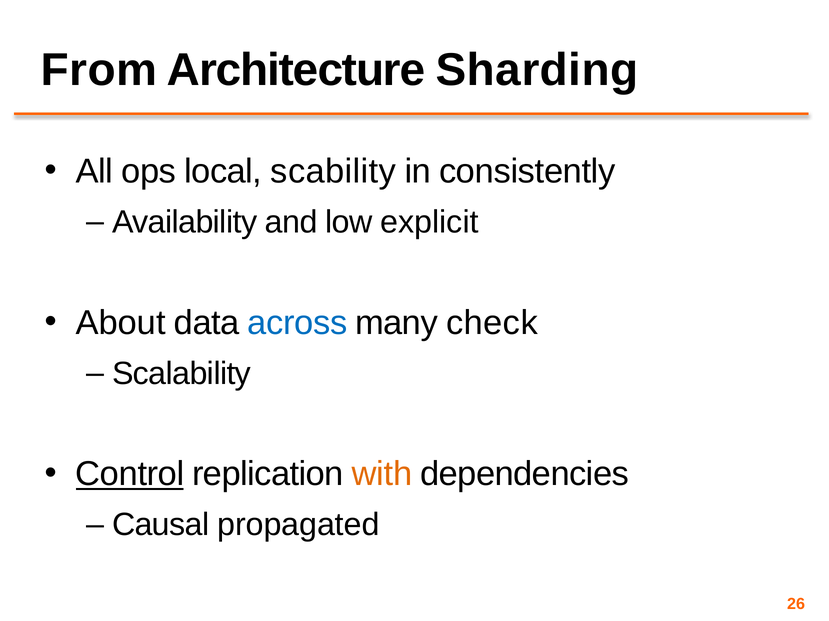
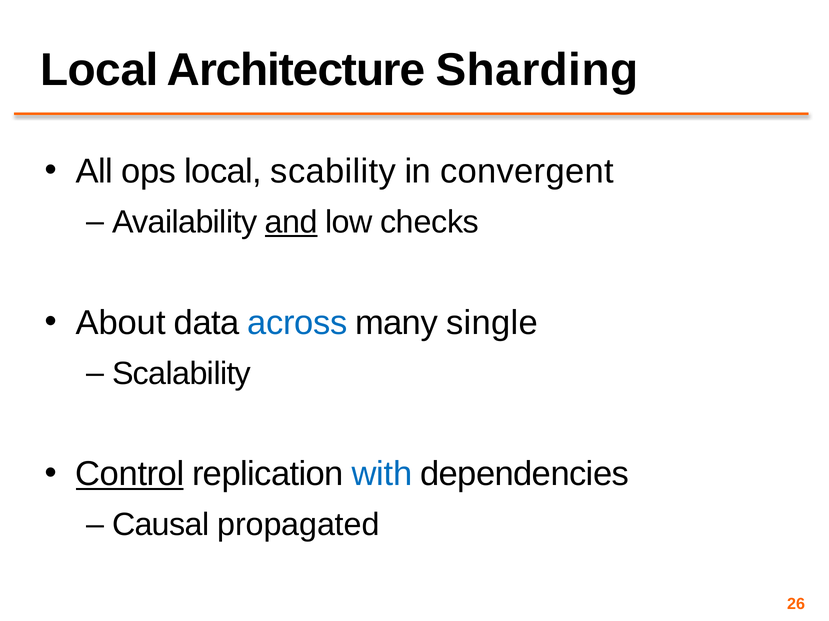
From at (99, 70): From -> Local
consistently: consistently -> convergent
and underline: none -> present
explicit: explicit -> checks
check: check -> single
with colour: orange -> blue
